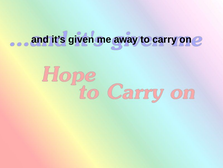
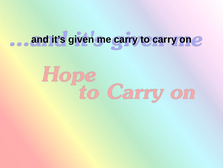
me away: away -> carry
